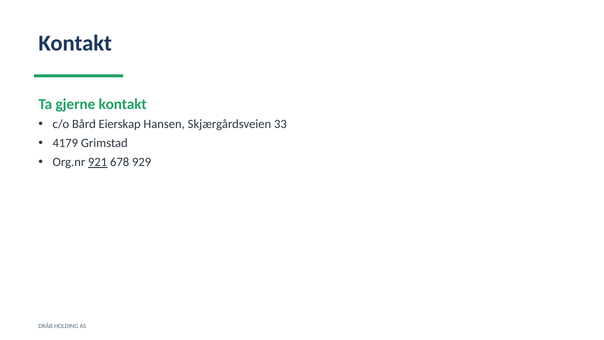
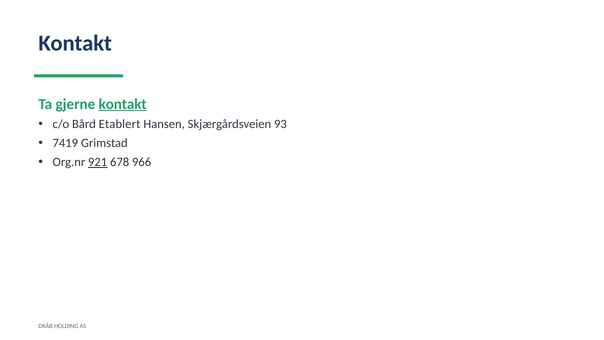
kontakt at (123, 104) underline: none -> present
Eierskap: Eierskap -> Etablert
33: 33 -> 93
4179: 4179 -> 7419
929: 929 -> 966
